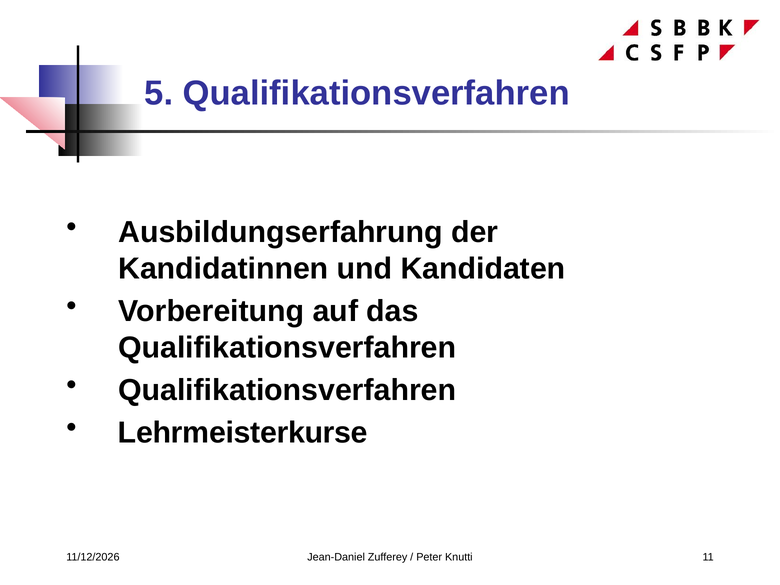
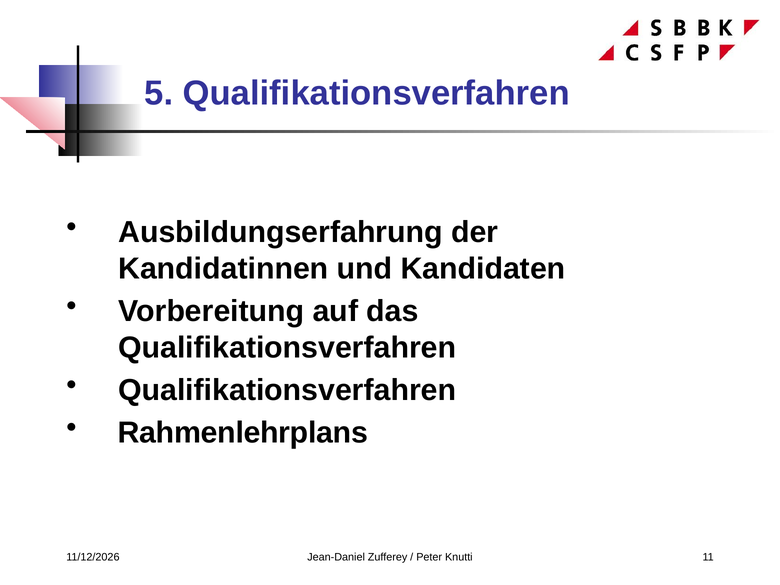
Lehrmeisterkurse: Lehrmeisterkurse -> Rahmenlehrplans
